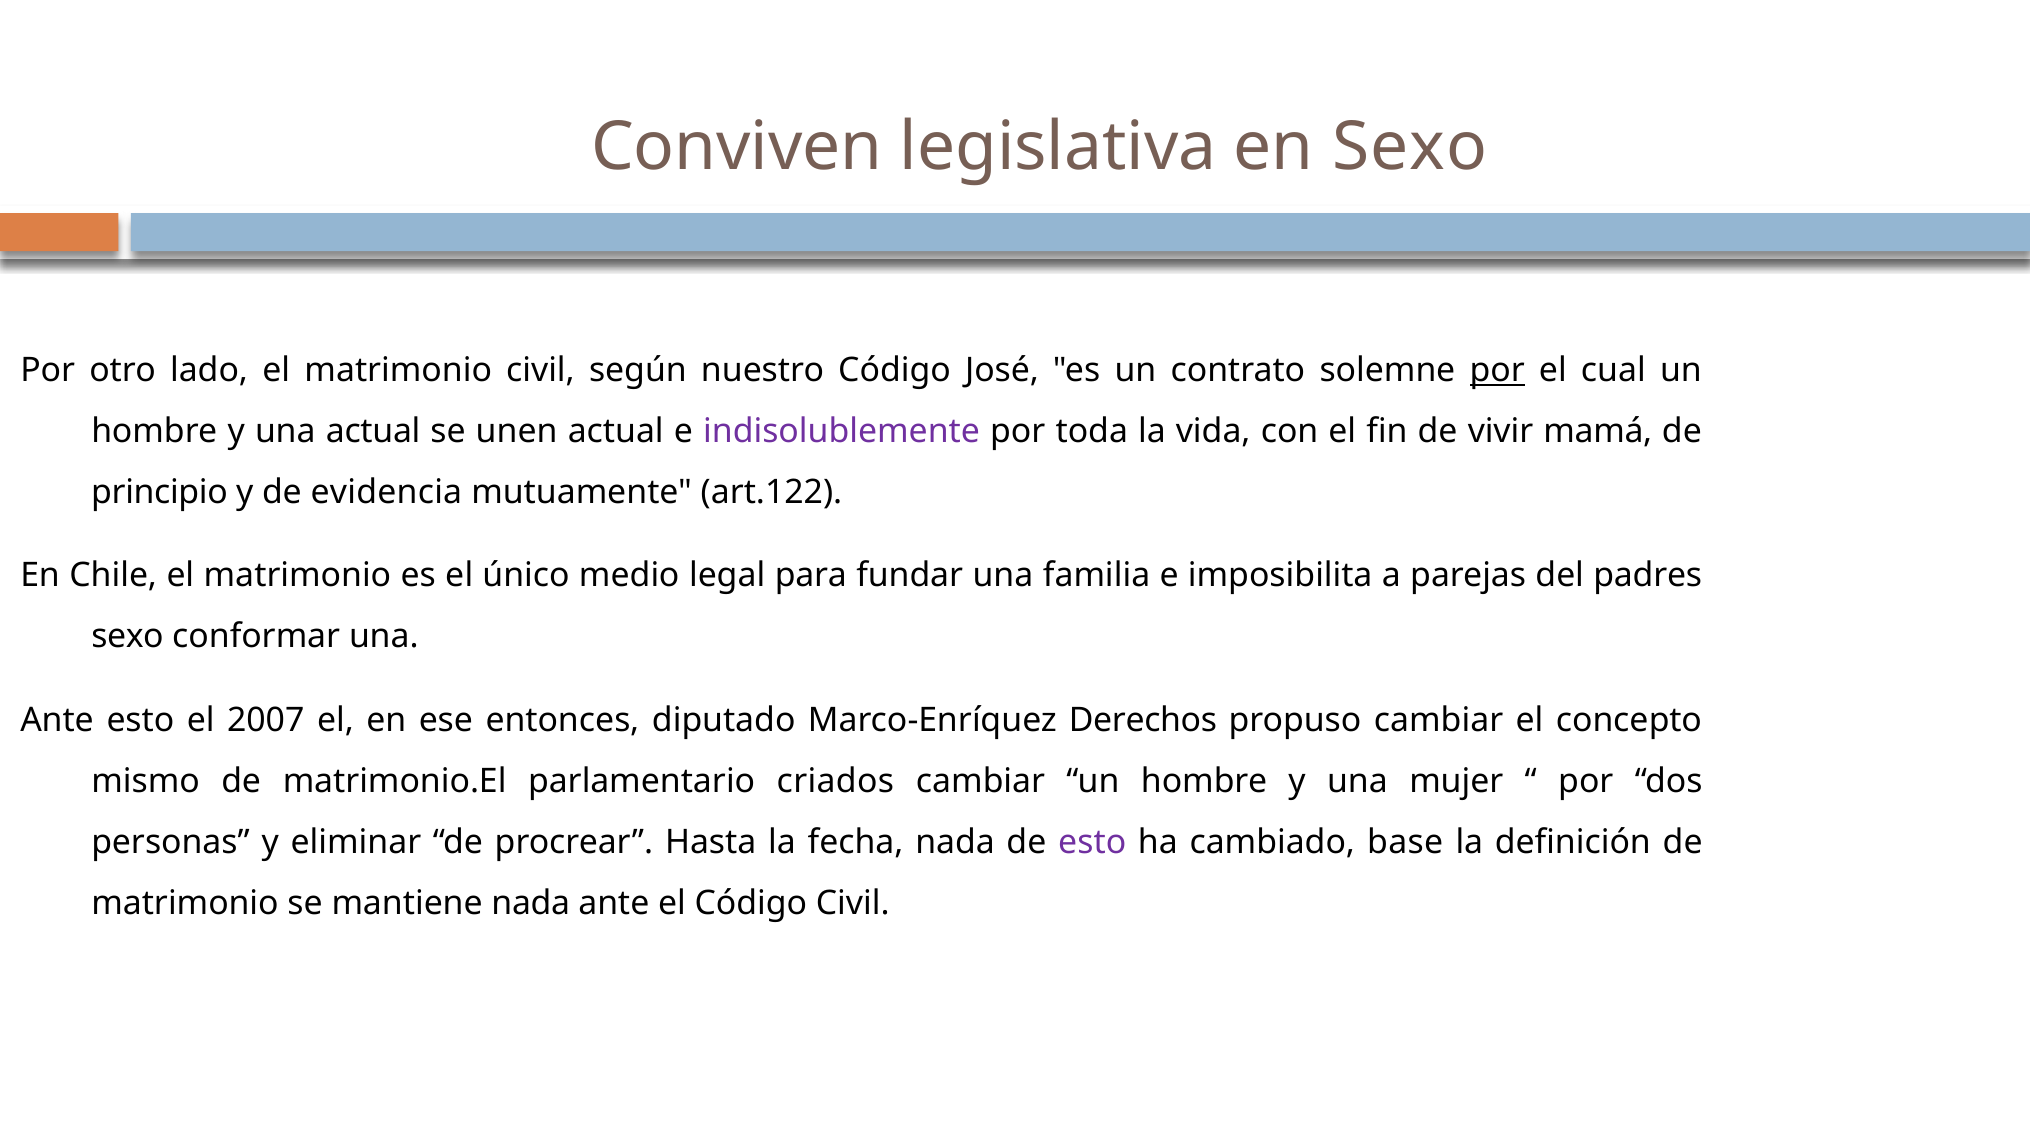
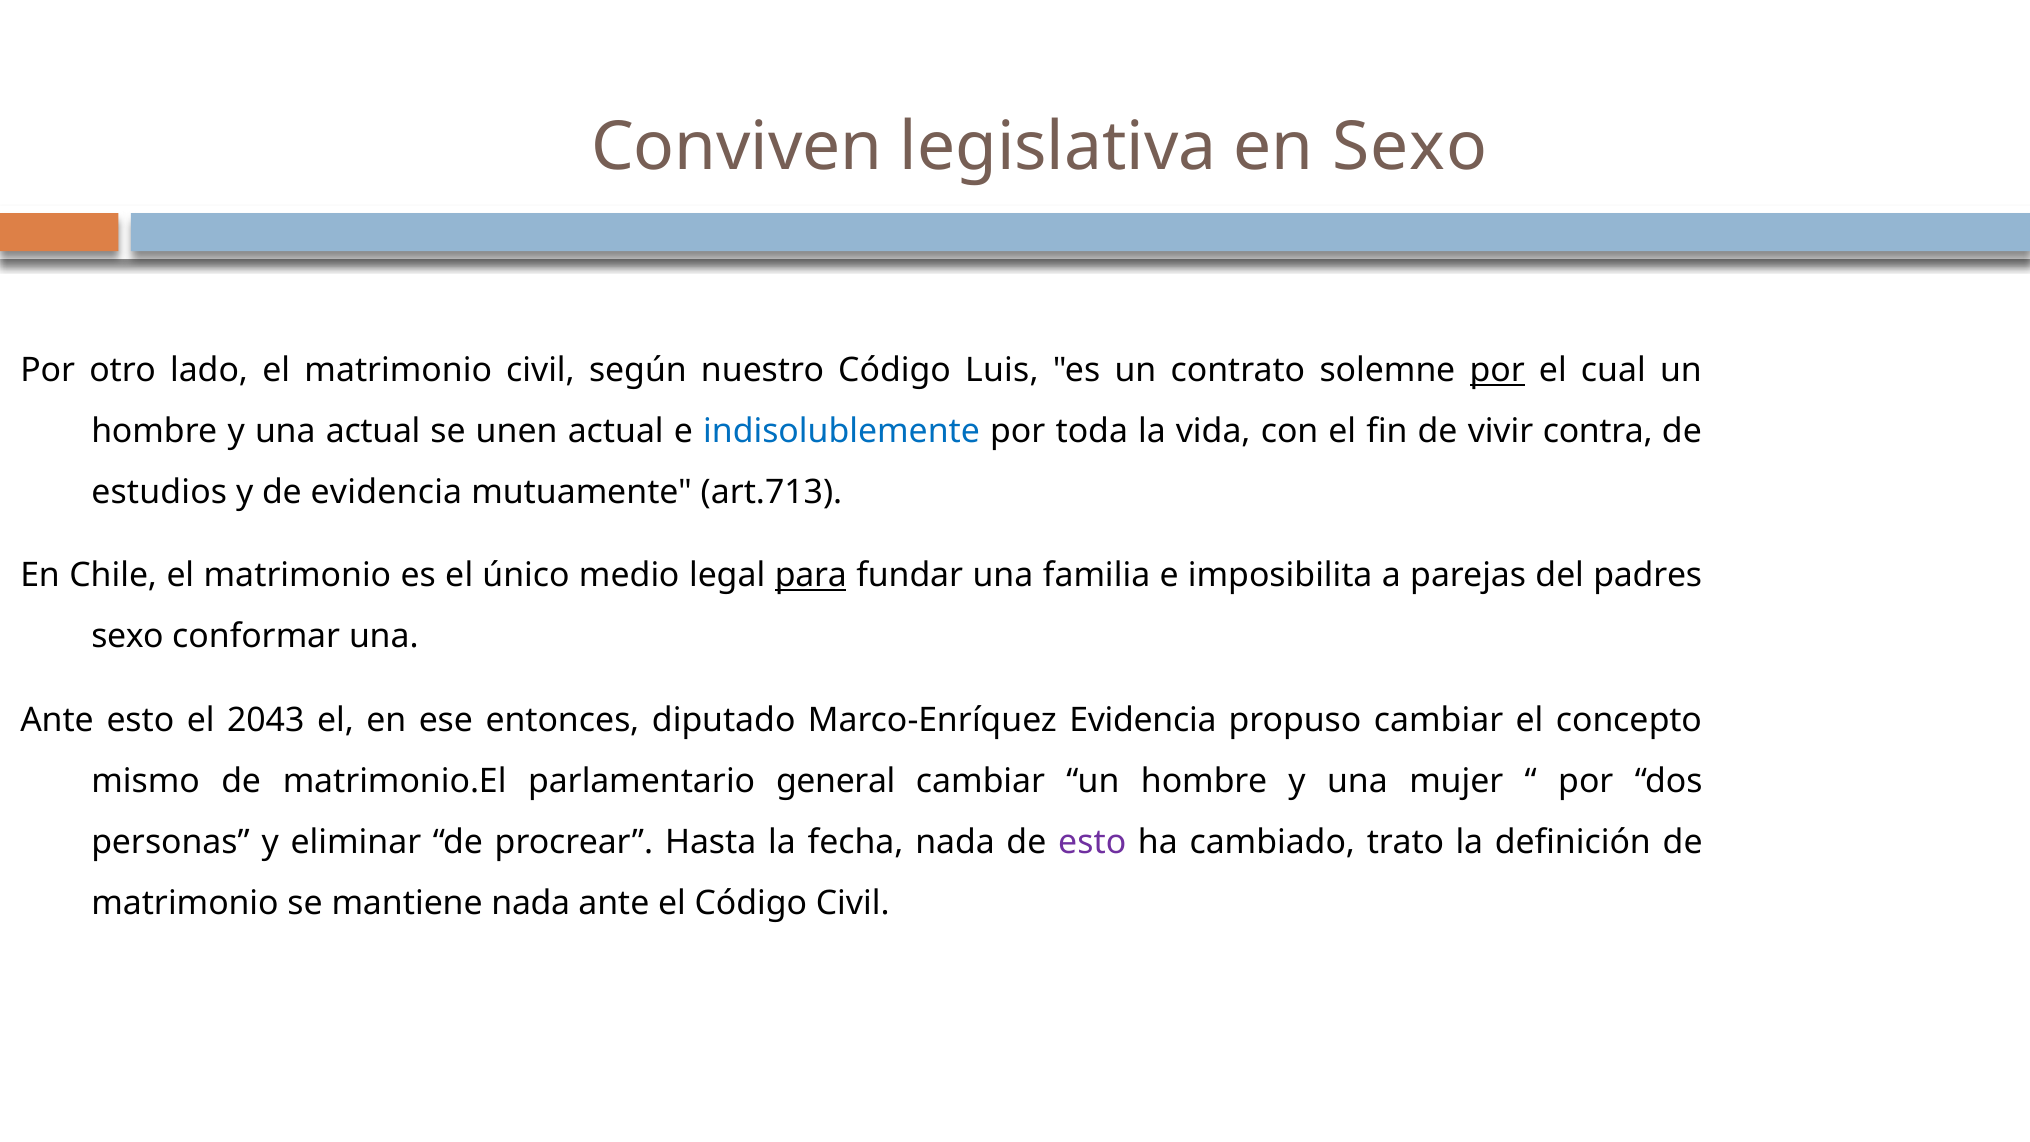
José: José -> Luis
indisolublemente colour: purple -> blue
mamá: mamá -> contra
principio: principio -> estudios
art.122: art.122 -> art.713
para underline: none -> present
2007: 2007 -> 2043
Marco-Enríquez Derechos: Derechos -> Evidencia
criados: criados -> general
base: base -> trato
